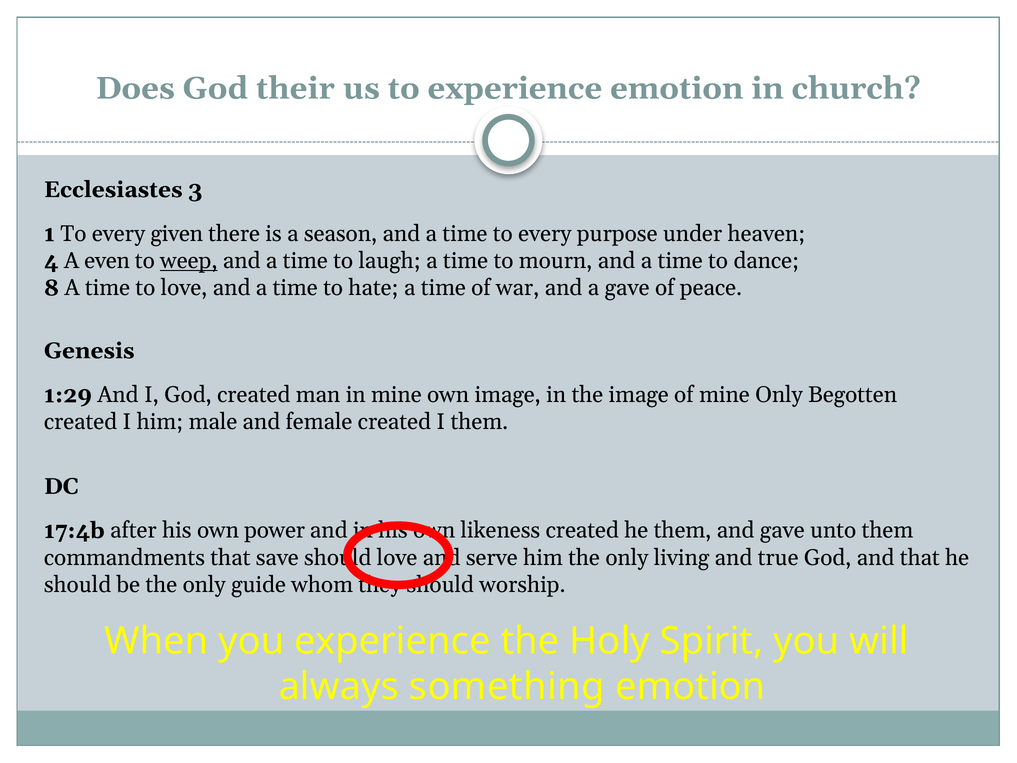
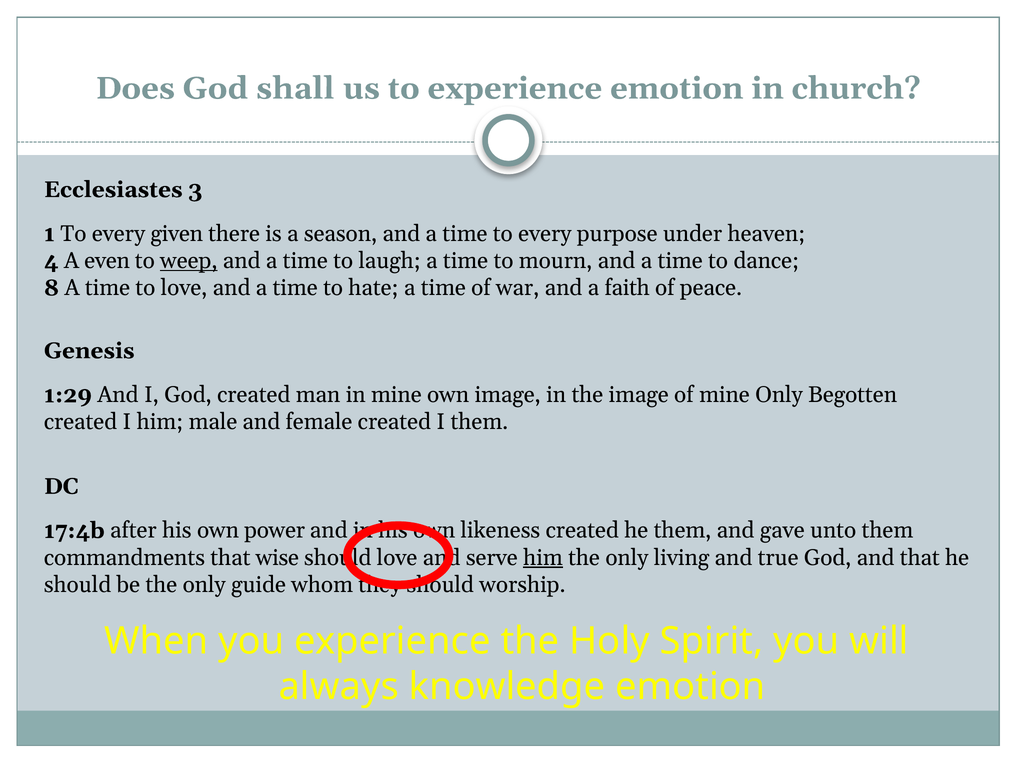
their: their -> shall
a gave: gave -> faith
save: save -> wise
him at (543, 557) underline: none -> present
something: something -> knowledge
